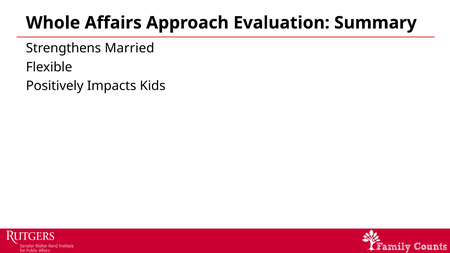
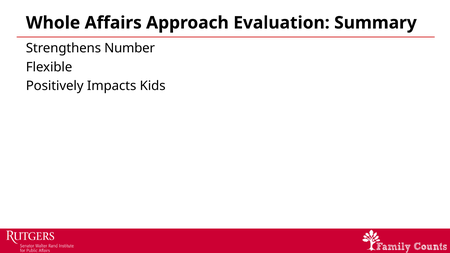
Married: Married -> Number
